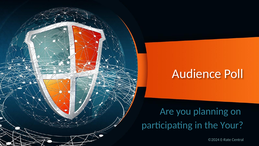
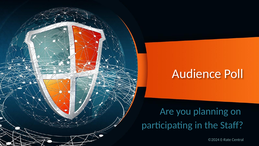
Your: Your -> Staff
